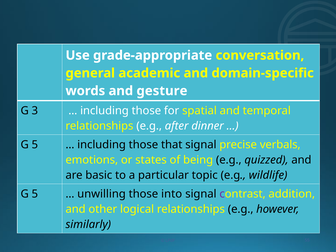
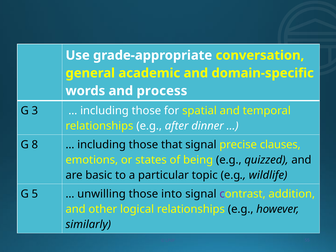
gesture: gesture -> process
5 at (35, 145): 5 -> 8
verbals: verbals -> clauses
